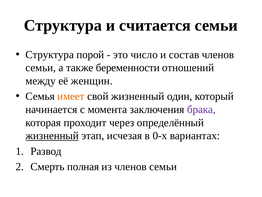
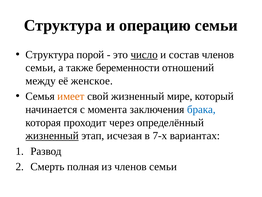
считается: считается -> операцию
число underline: none -> present
женщин: женщин -> женское
один: один -> мире
брака colour: purple -> blue
0-х: 0-х -> 7-х
